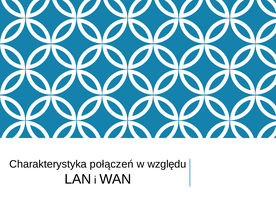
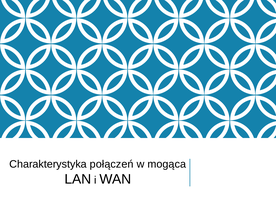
względu: względu -> mogąca
